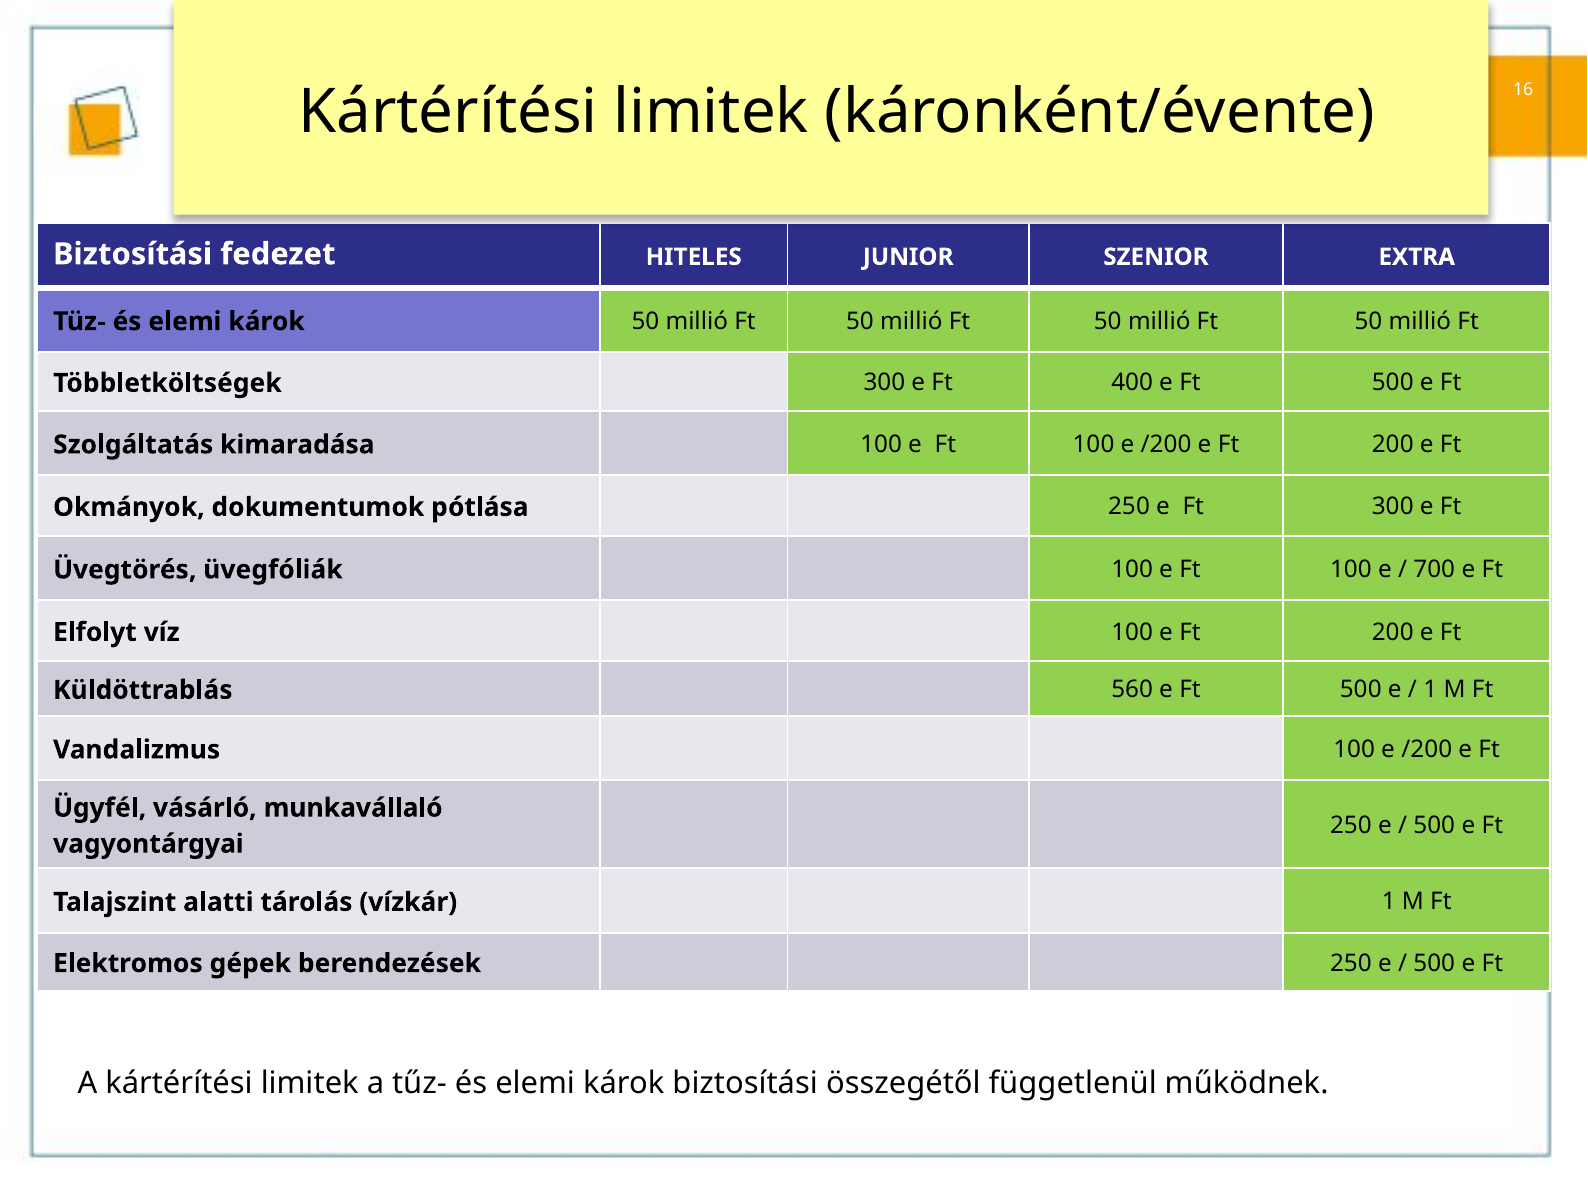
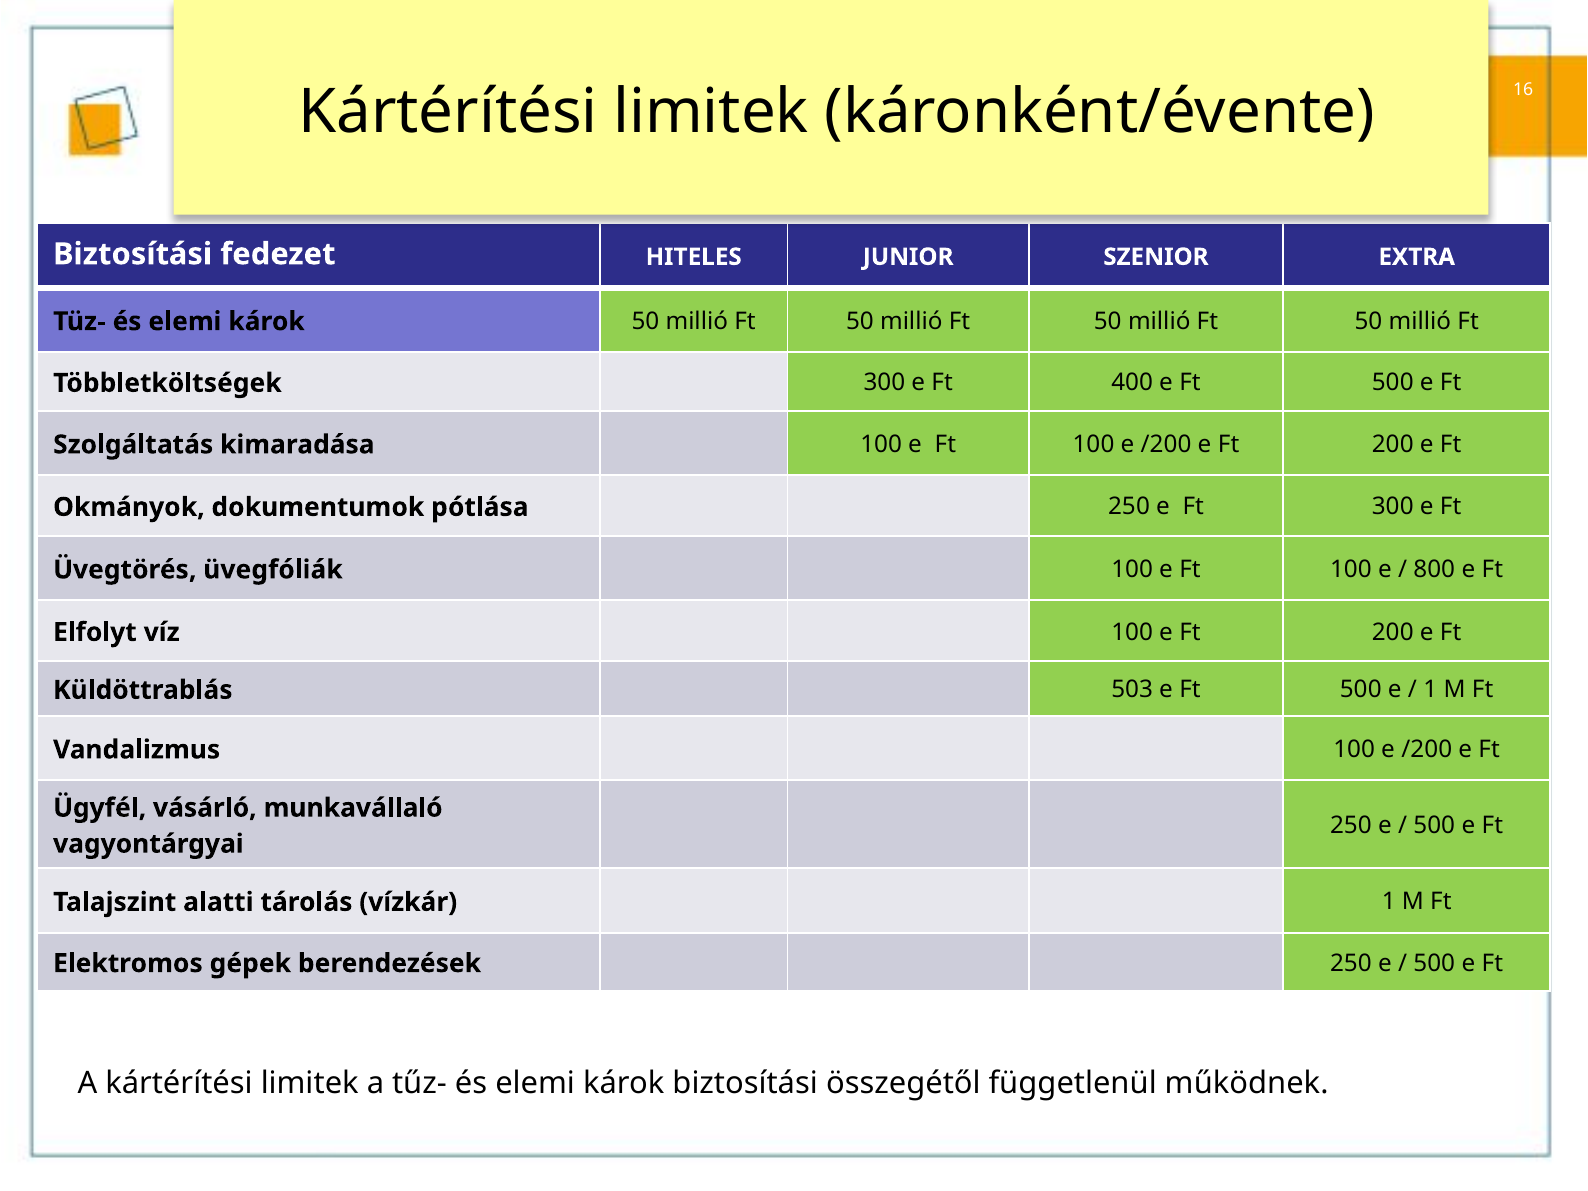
700: 700 -> 800
560: 560 -> 503
